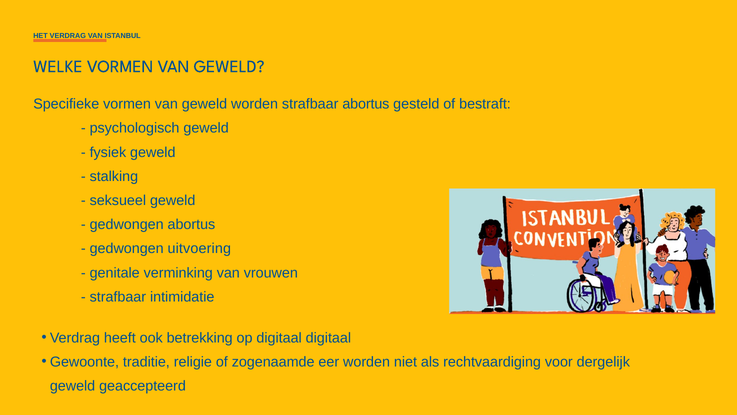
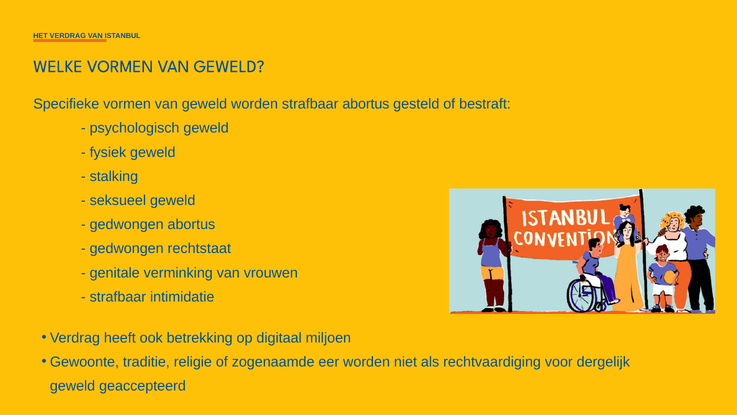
uitvoering: uitvoering -> rechtstaat
digitaal digitaal: digitaal -> miljoen
